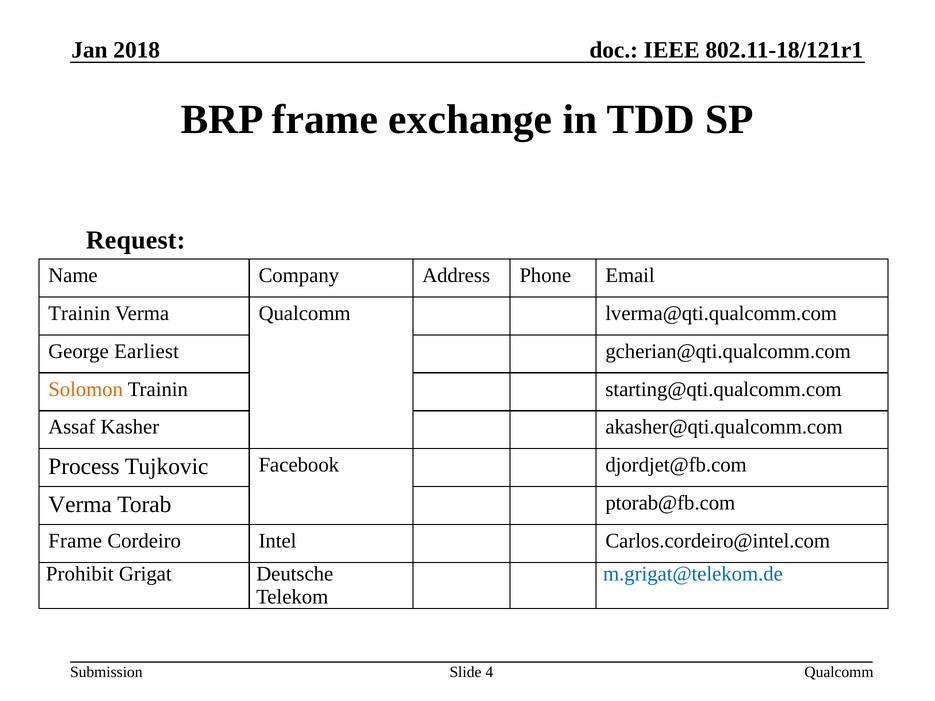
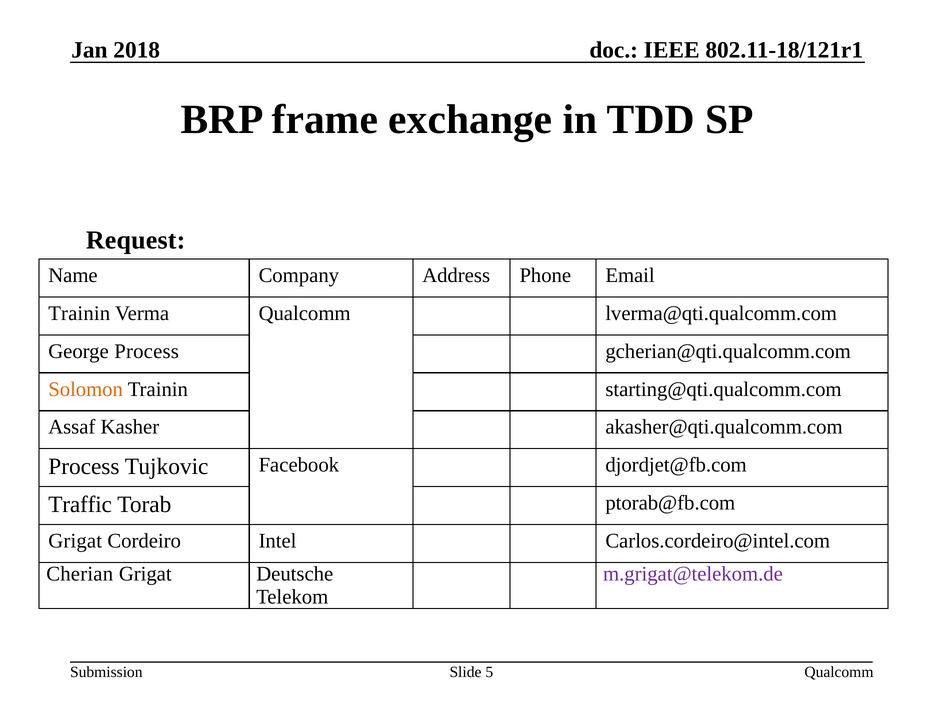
George Earliest: Earliest -> Process
Verma at (80, 505): Verma -> Traffic
Frame at (75, 541): Frame -> Grigat
Prohibit: Prohibit -> Cherian
m.grigat@telekom.de colour: blue -> purple
4: 4 -> 5
